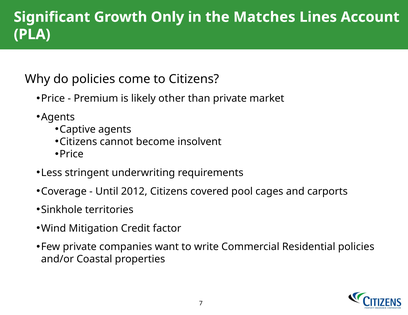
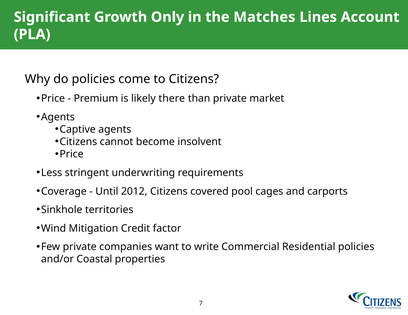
other: other -> there
